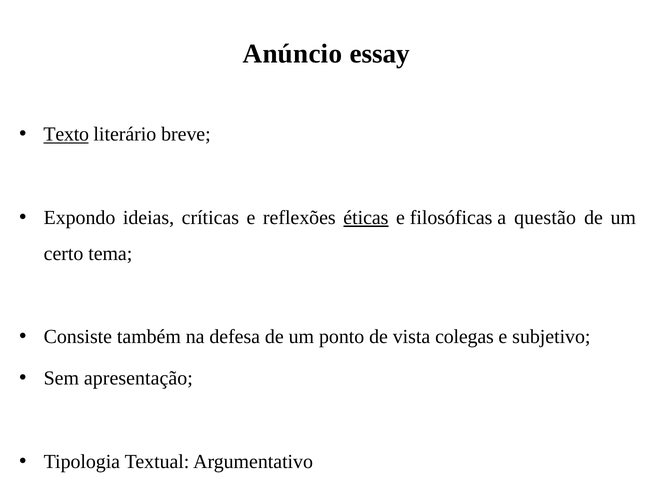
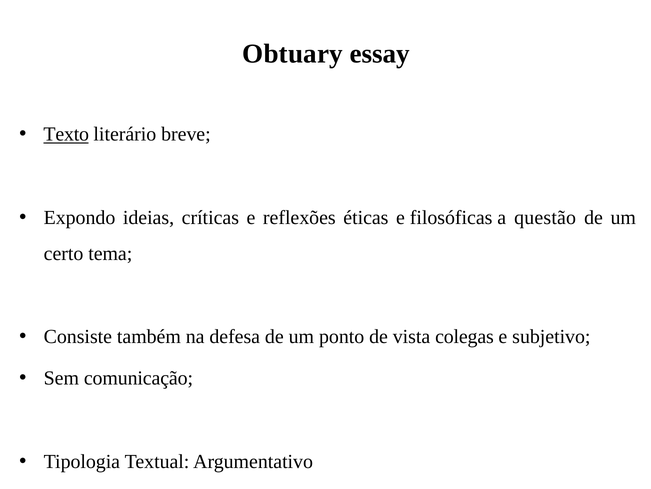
Anúncio: Anúncio -> Obtuary
éticas underline: present -> none
apresentação: apresentação -> comunicação
